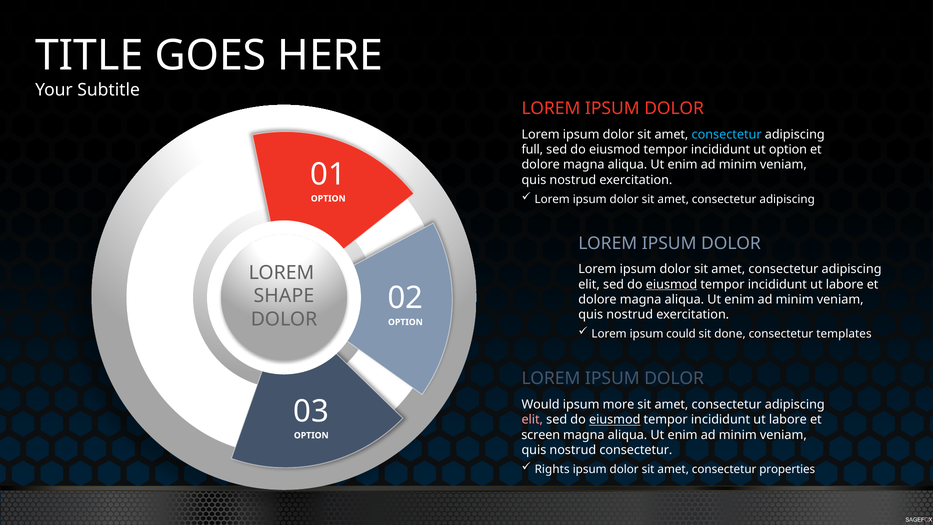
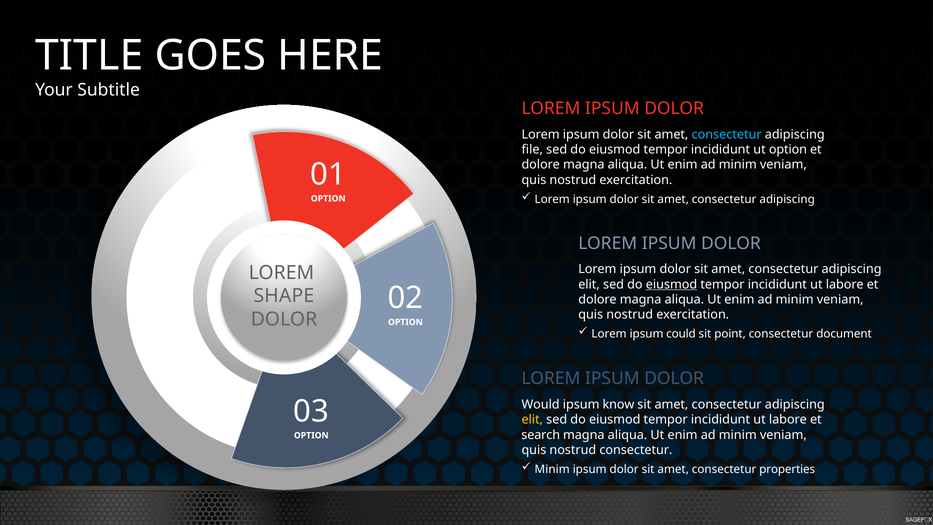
full: full -> file
done: done -> point
templates: templates -> document
more: more -> know
elit at (532, 420) colour: pink -> yellow
eiusmod at (615, 420) underline: present -> none
screen: screen -> search
Rights at (552, 469): Rights -> Minim
